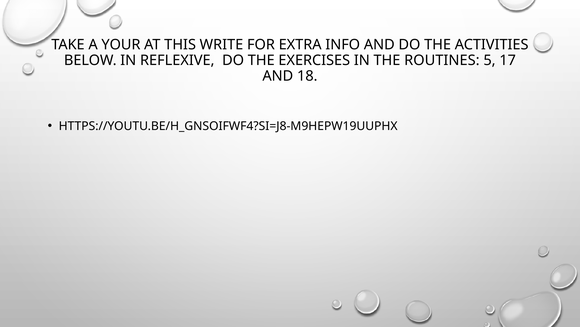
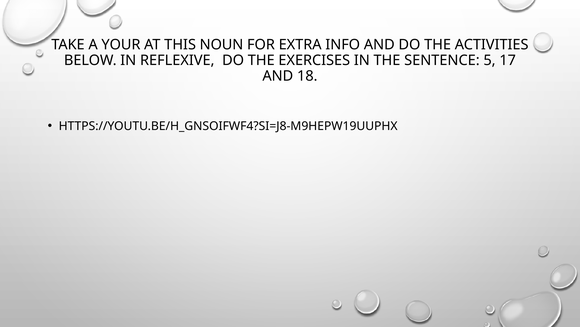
WRITE: WRITE -> NOUN
ROUTINES: ROUTINES -> SENTENCE
